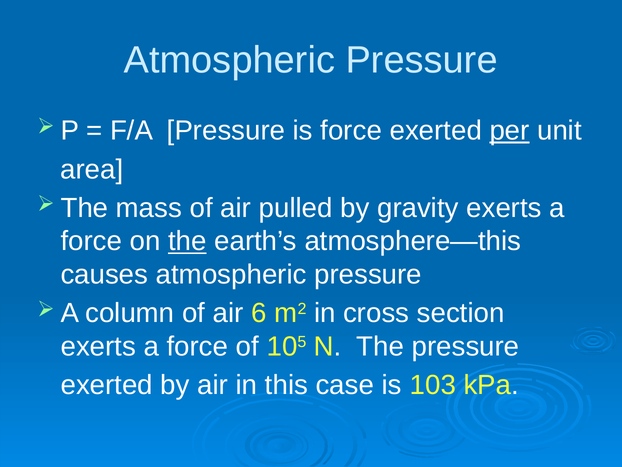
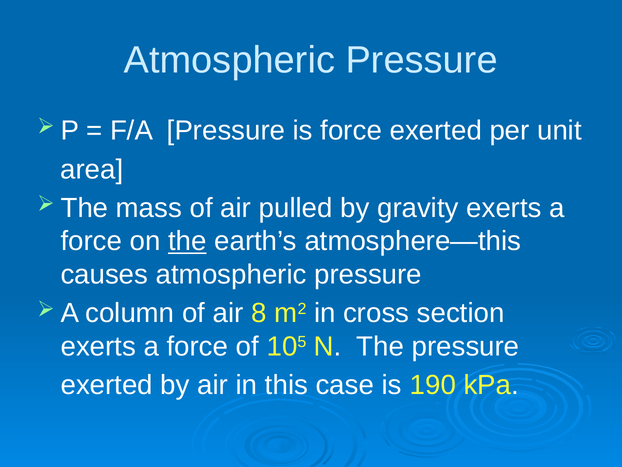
per underline: present -> none
6: 6 -> 8
103: 103 -> 190
